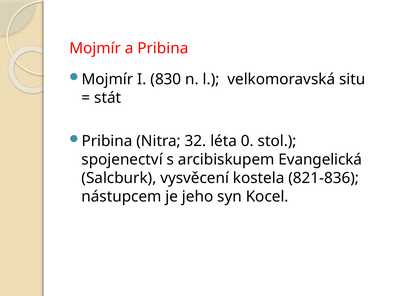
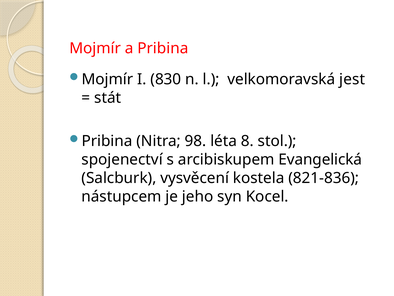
situ: situ -> jest
32: 32 -> 98
0: 0 -> 8
